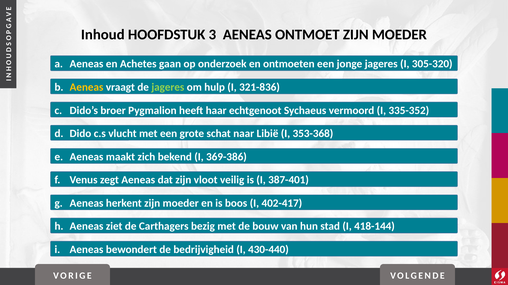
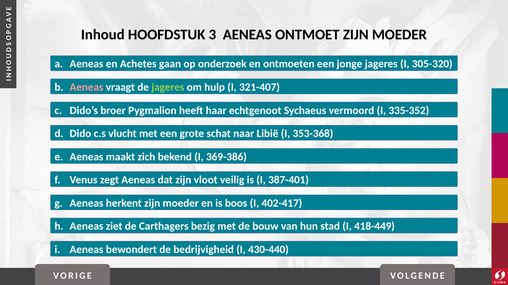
Aeneas at (87, 87) colour: yellow -> pink
321-836: 321-836 -> 321-407
418-144: 418-144 -> 418-449
